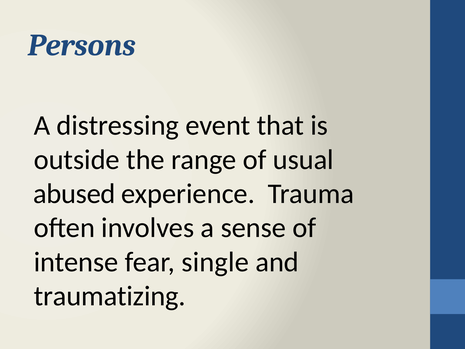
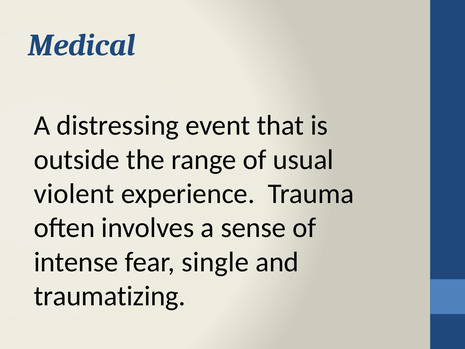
Persons: Persons -> Medical
abused: abused -> violent
